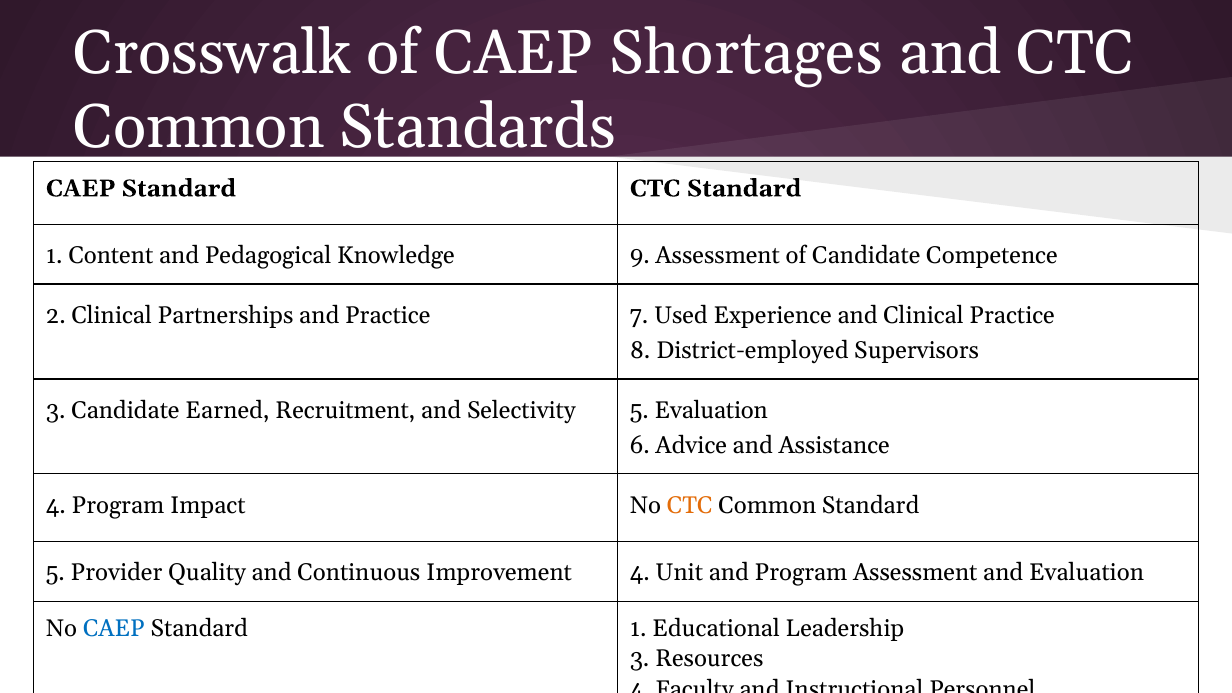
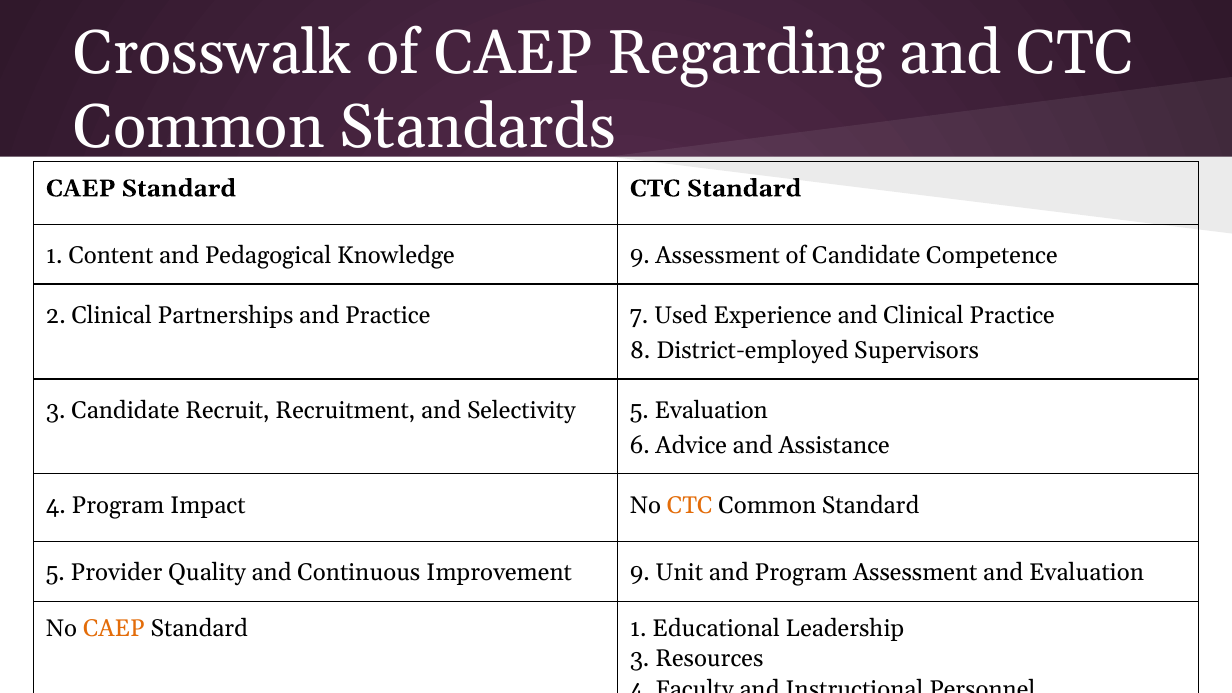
Shortages: Shortages -> Regarding
Earned: Earned -> Recruit
Improvement 4: 4 -> 9
CAEP at (114, 628) colour: blue -> orange
